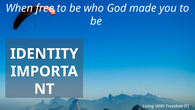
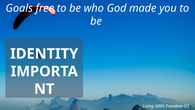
When: When -> Goals
